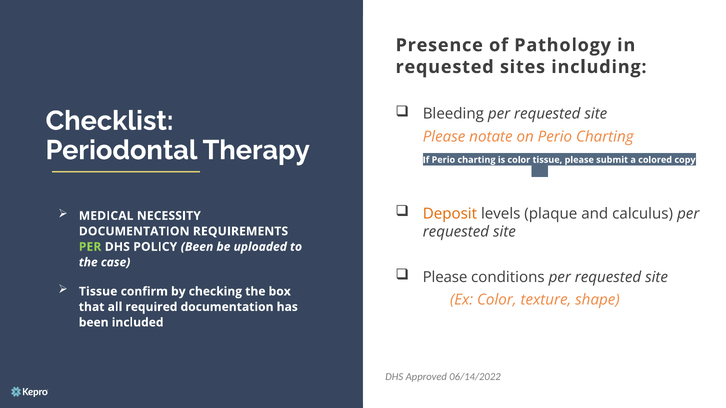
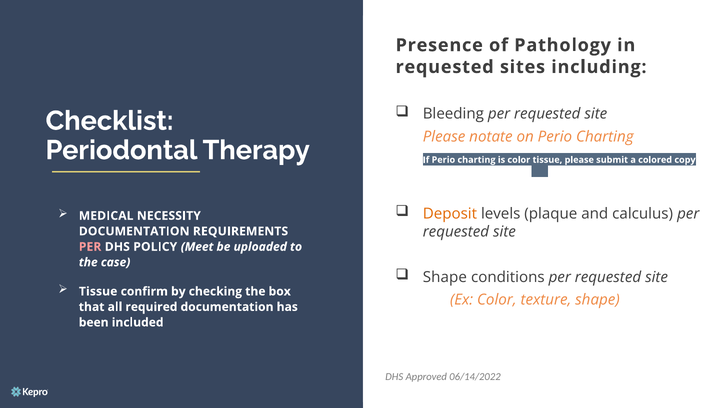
PER at (90, 247) colour: light green -> pink
POLICY Been: Been -> Meet
Please at (445, 277): Please -> Shape
